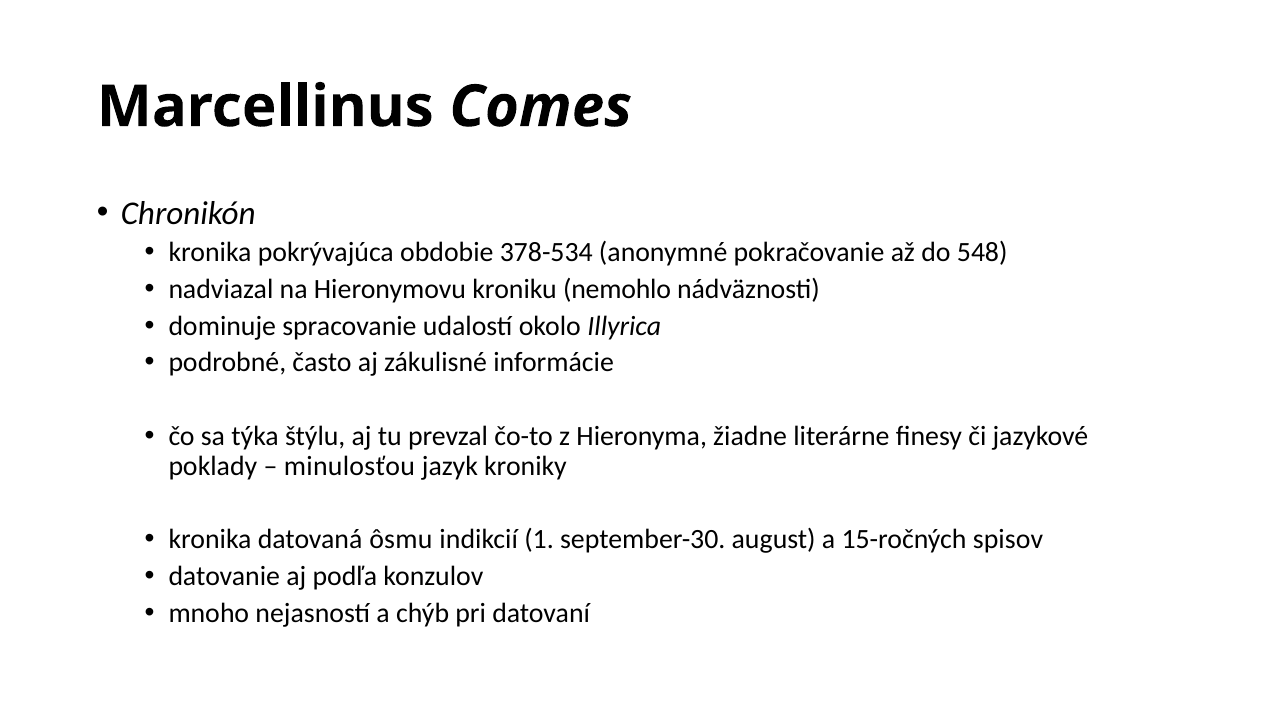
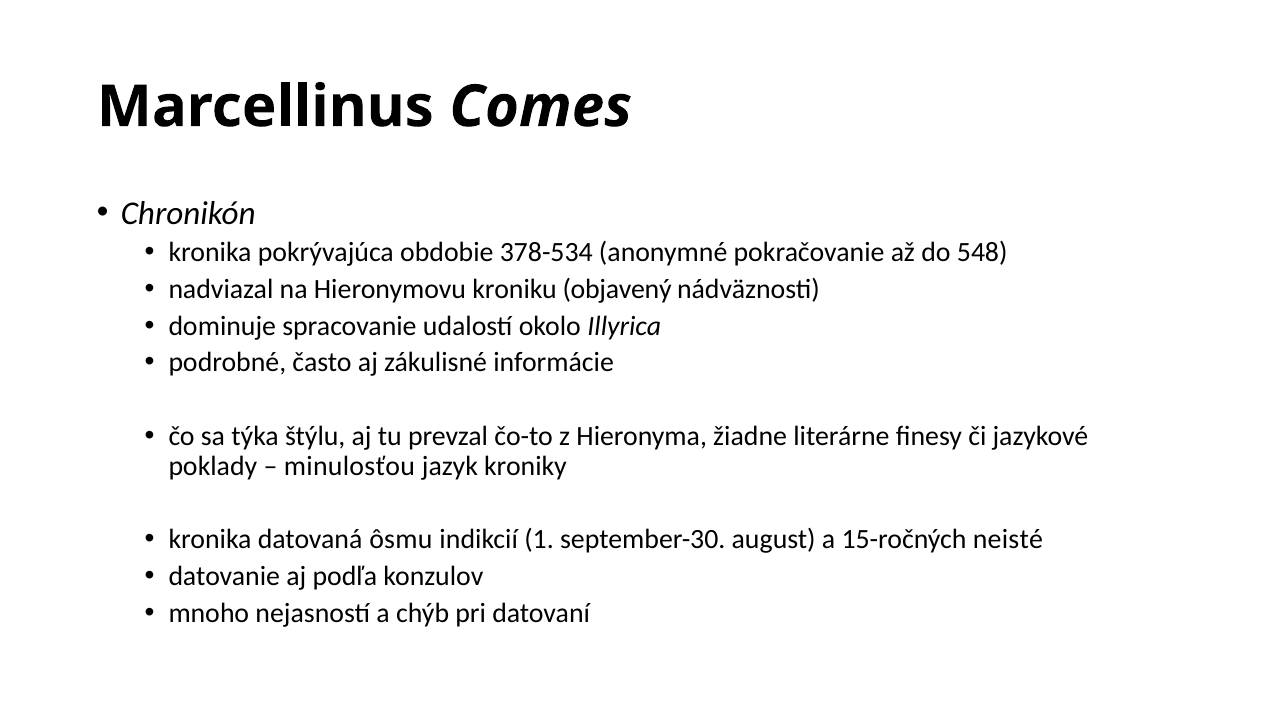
nemohlo: nemohlo -> objavený
spisov: spisov -> neisté
